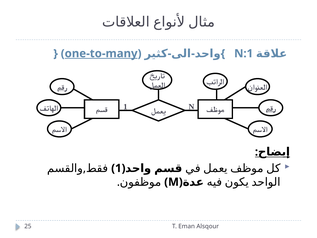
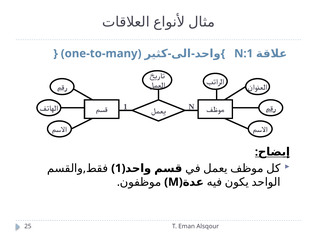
one-to-many underline: present -> none
